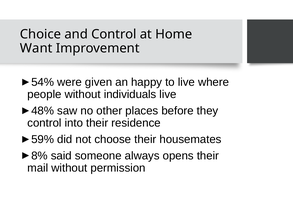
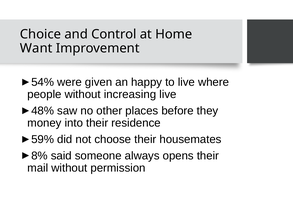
individuals: individuals -> increasing
control at (44, 123): control -> money
